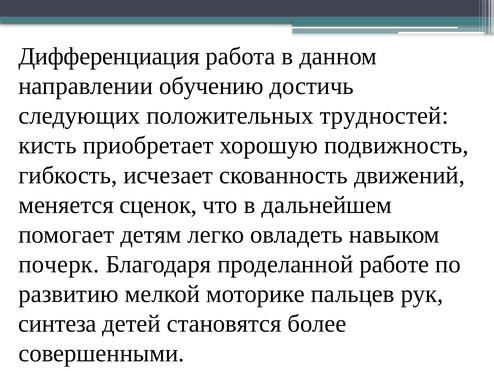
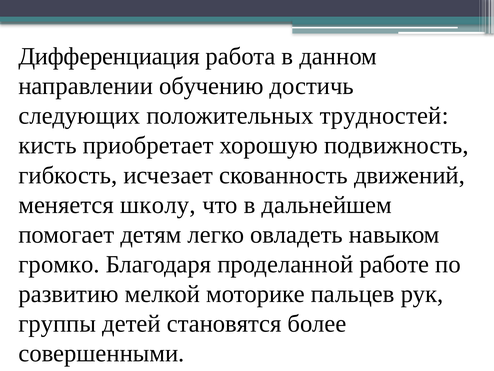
сценок: сценок -> школу
почерк: почерк -> громко
синтеза: синтеза -> группы
